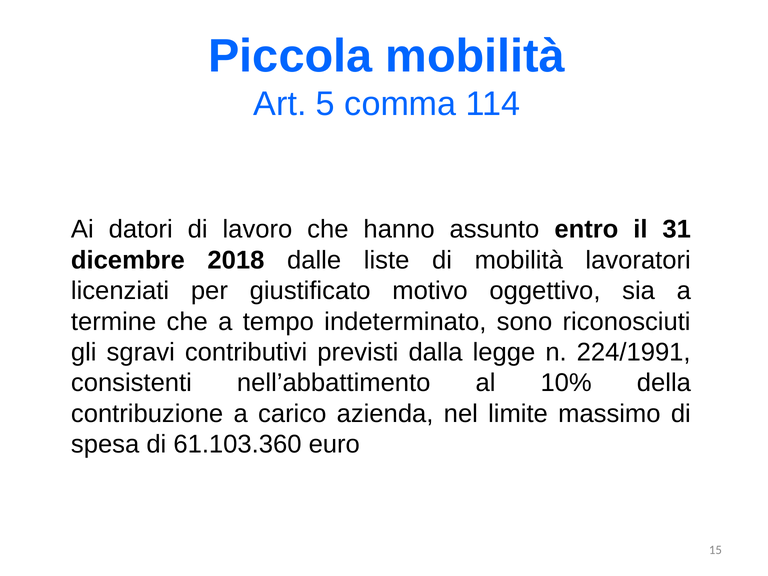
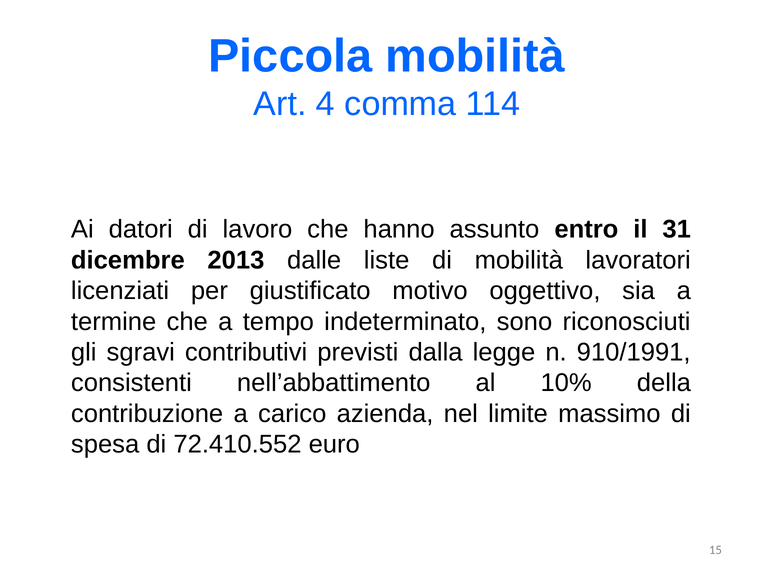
5: 5 -> 4
2018: 2018 -> 2013
224/1991: 224/1991 -> 910/1991
61.103.360: 61.103.360 -> 72.410.552
